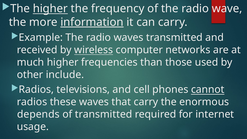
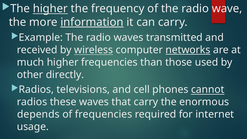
networks underline: none -> present
include: include -> directly
of transmitted: transmitted -> frequencies
